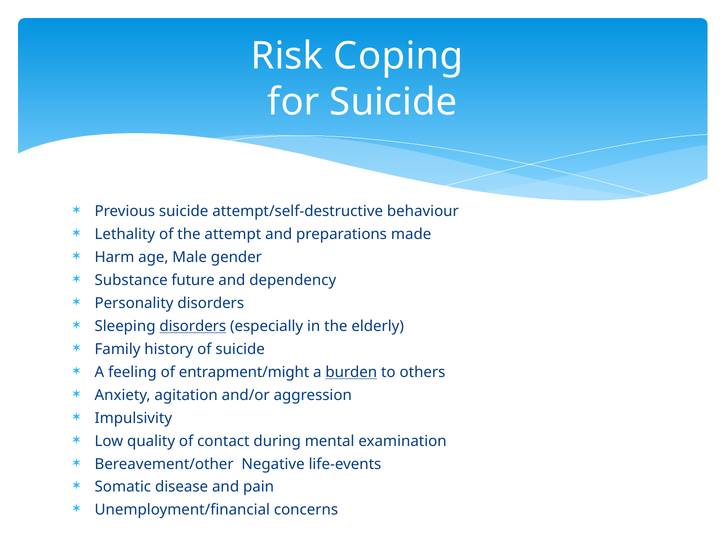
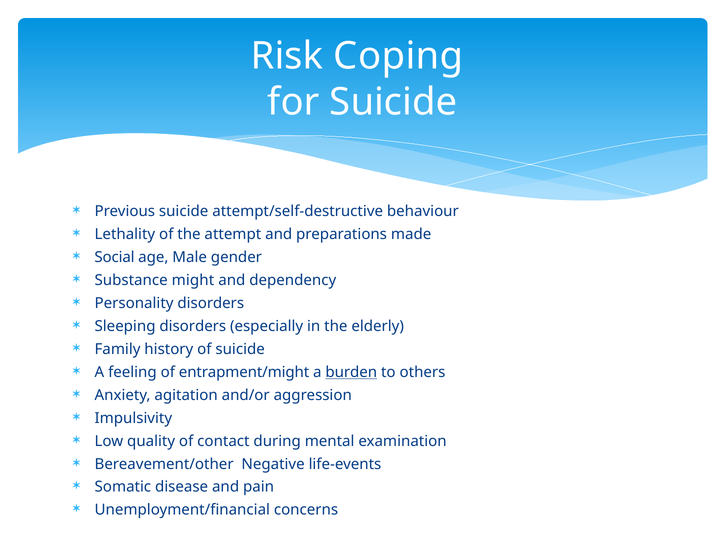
Harm: Harm -> Social
future: future -> might
disorders at (193, 326) underline: present -> none
